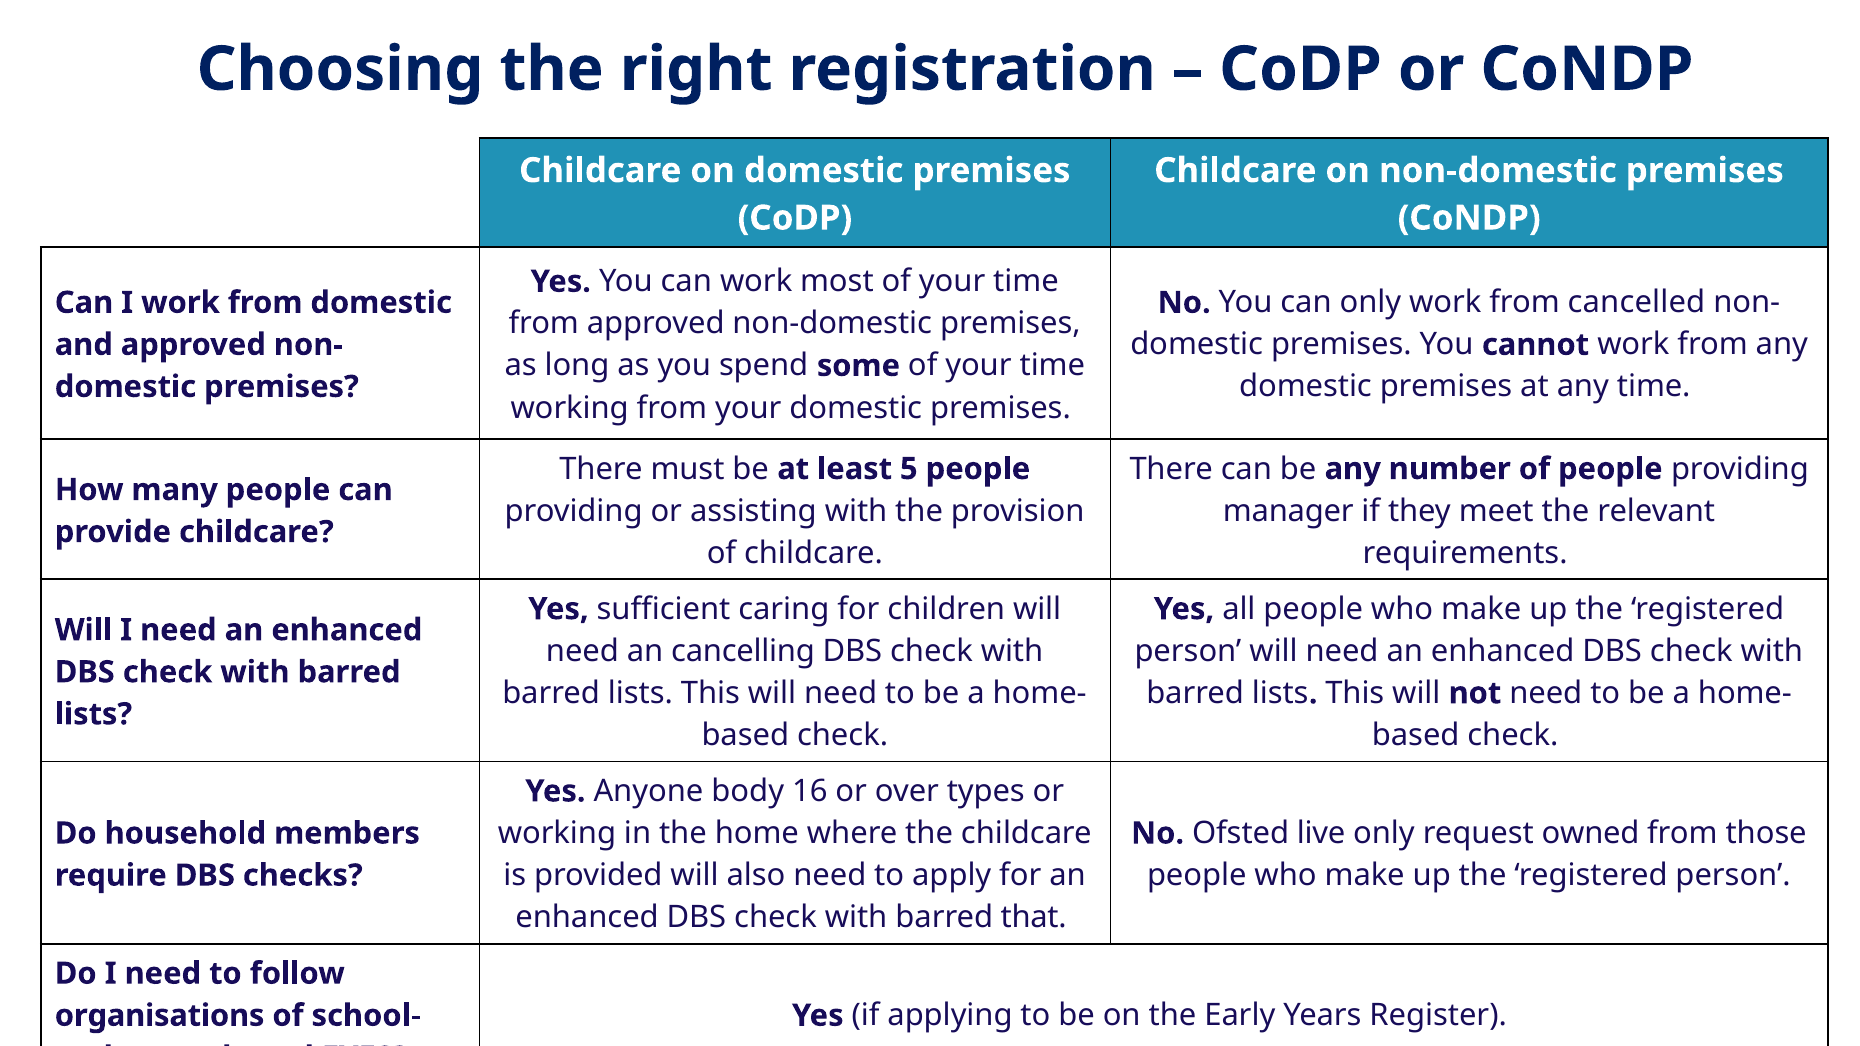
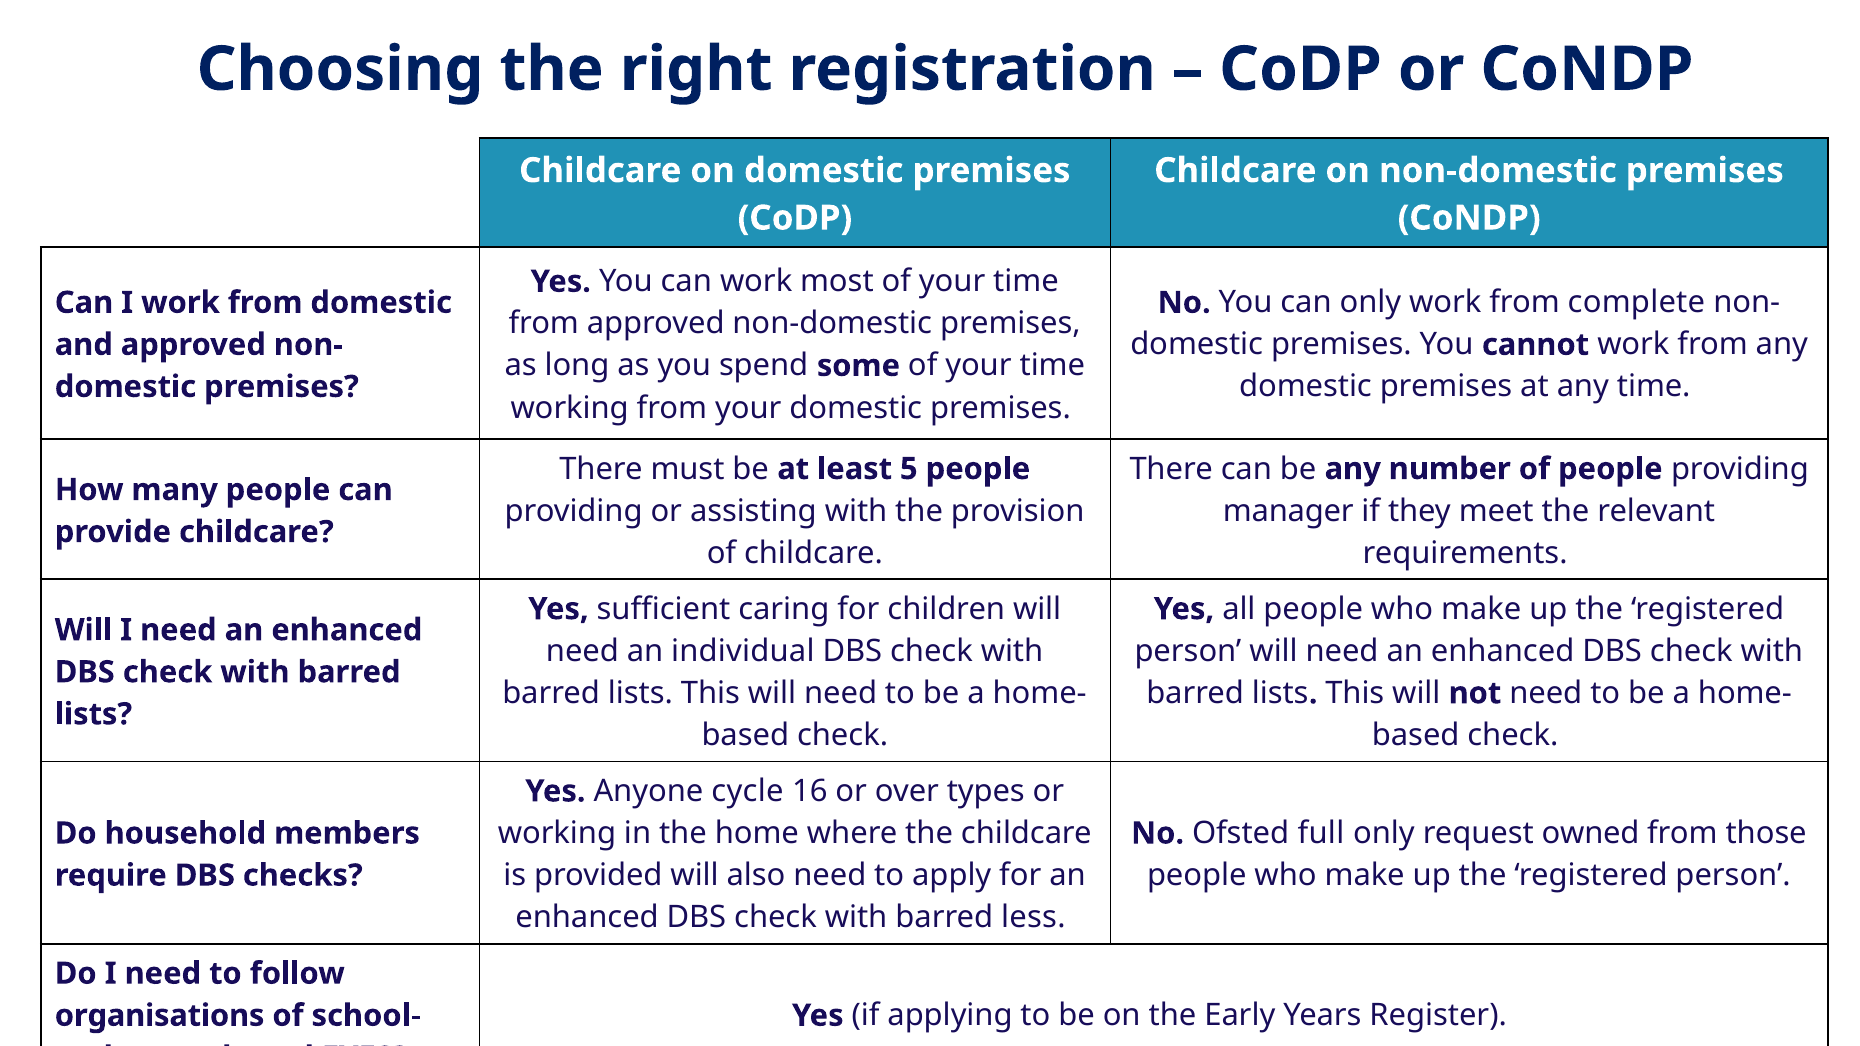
cancelled: cancelled -> complete
cancelling: cancelling -> individual
body: body -> cycle
live: live -> full
that: that -> less
